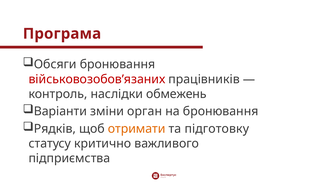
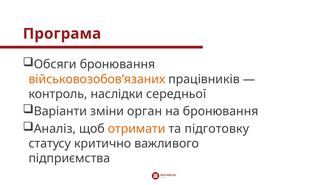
військовозобов’язаних colour: red -> orange
обмежень: обмежень -> середньої
Рядків: Рядків -> Аналіз
